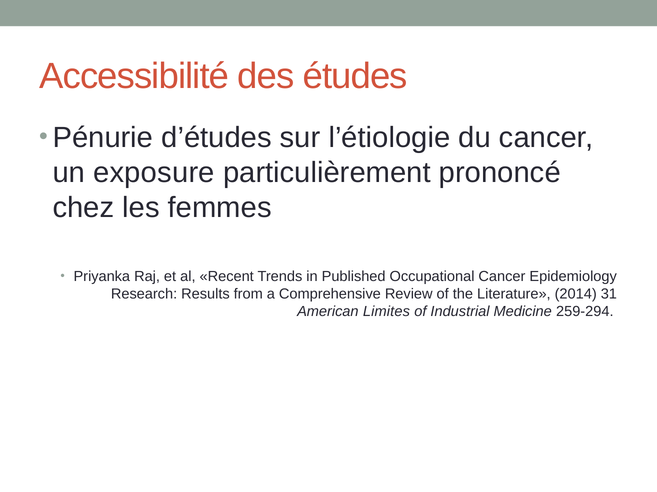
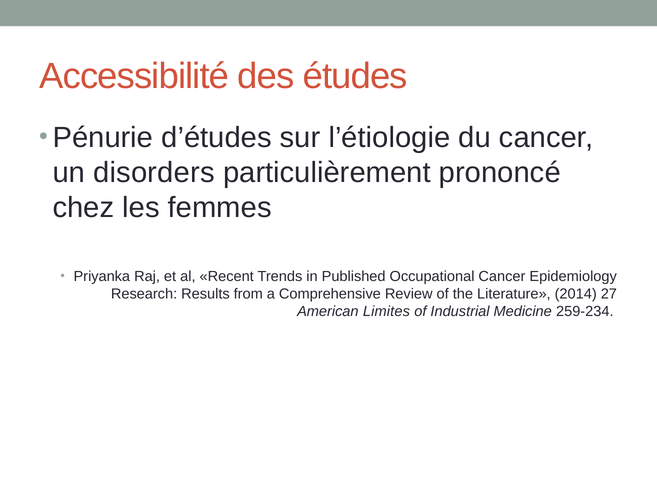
exposure: exposure -> disorders
31: 31 -> 27
259-294: 259-294 -> 259-234
